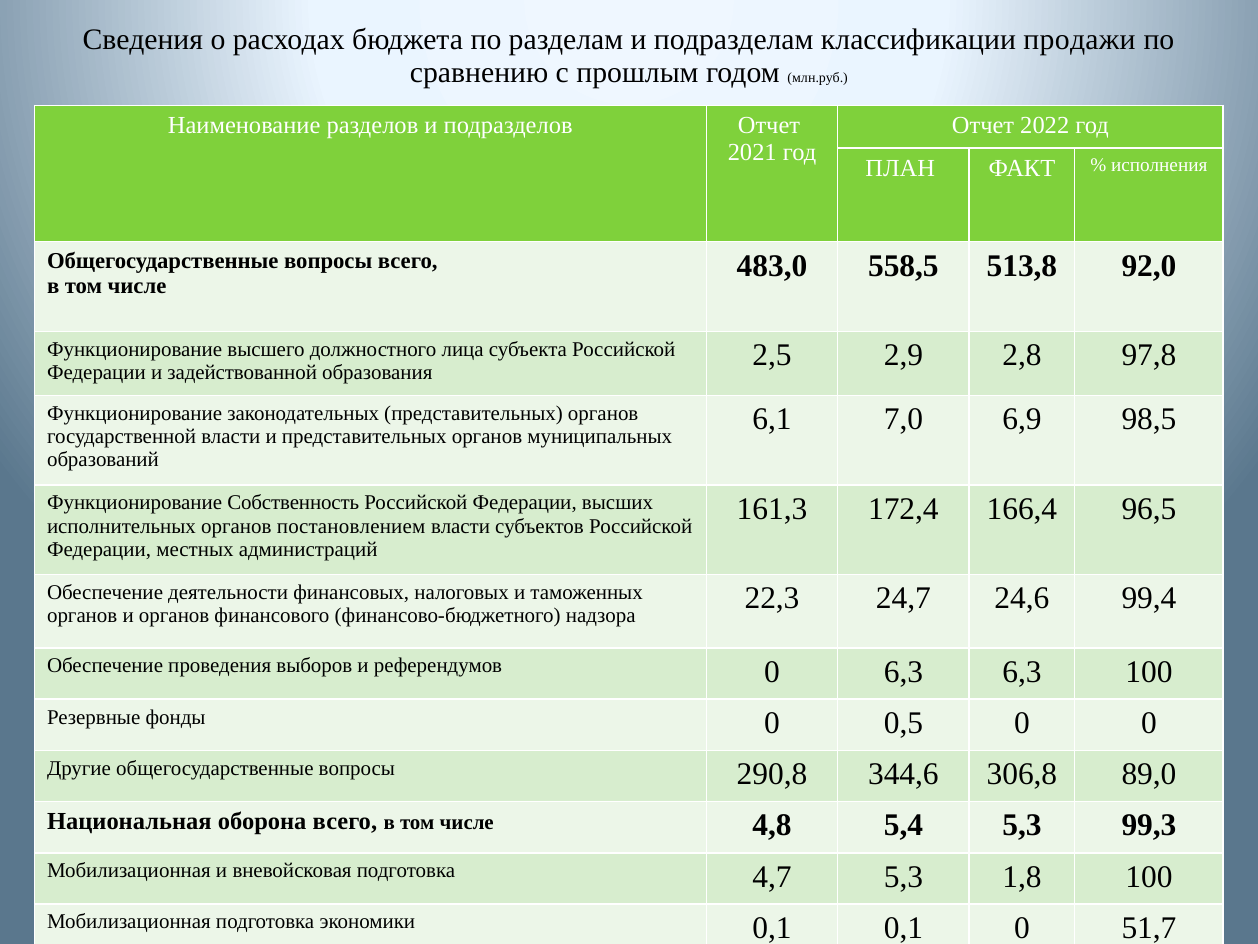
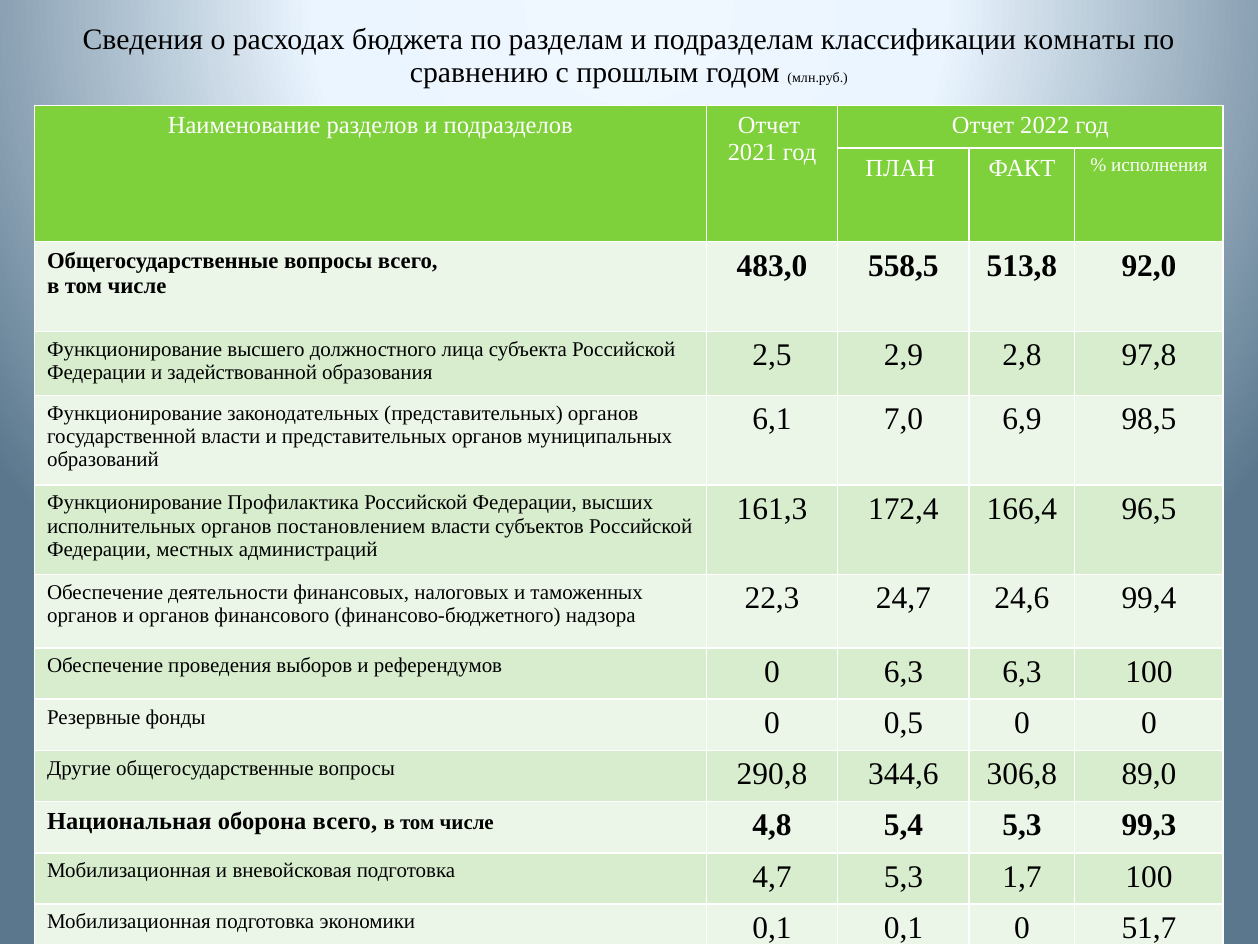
продажи: продажи -> комнаты
Собственность: Собственность -> Профилактика
1,8: 1,8 -> 1,7
